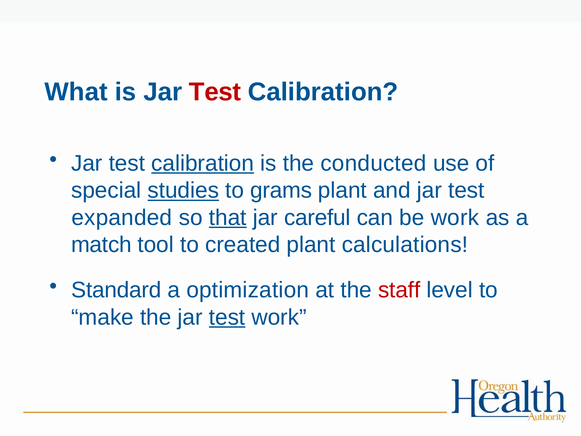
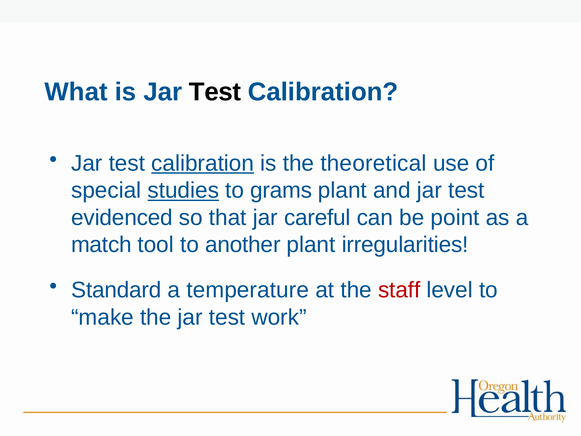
Test at (215, 92) colour: red -> black
conducted: conducted -> theoretical
expanded: expanded -> evidenced
that underline: present -> none
be work: work -> point
created: created -> another
calculations: calculations -> irregularities
optimization: optimization -> temperature
test at (227, 317) underline: present -> none
